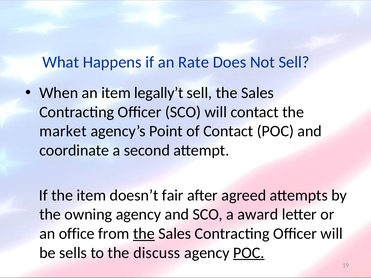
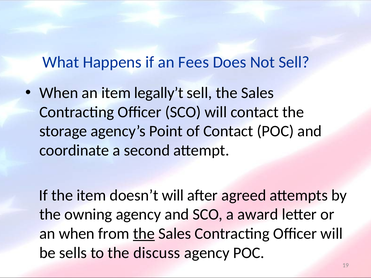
Rate: Rate -> Fees
market: market -> storage
doesn’t fair: fair -> will
an office: office -> when
POC at (249, 253) underline: present -> none
